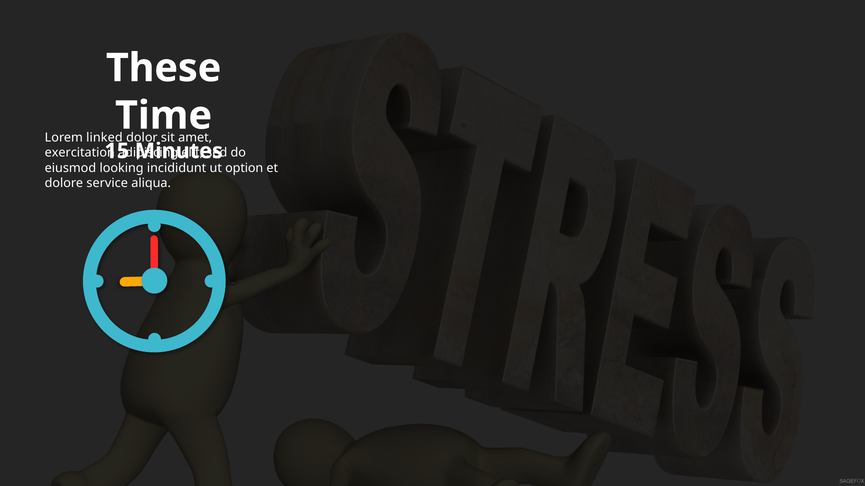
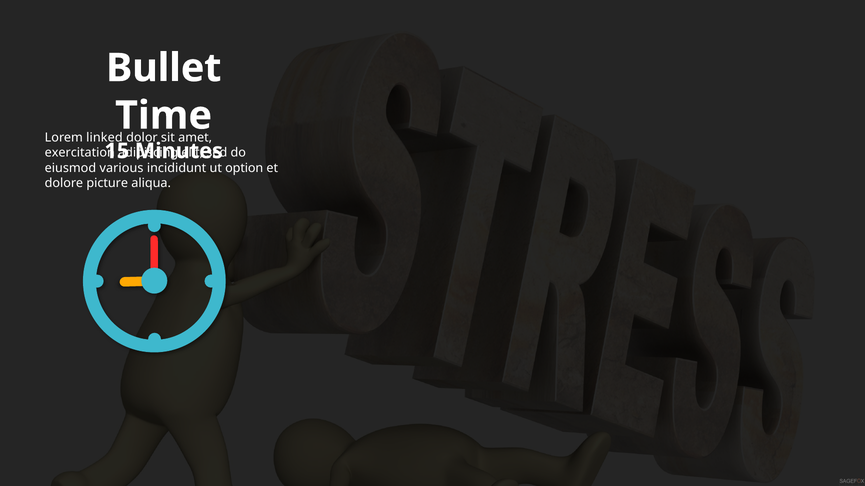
These: These -> Bullet
looking: looking -> various
service: service -> picture
